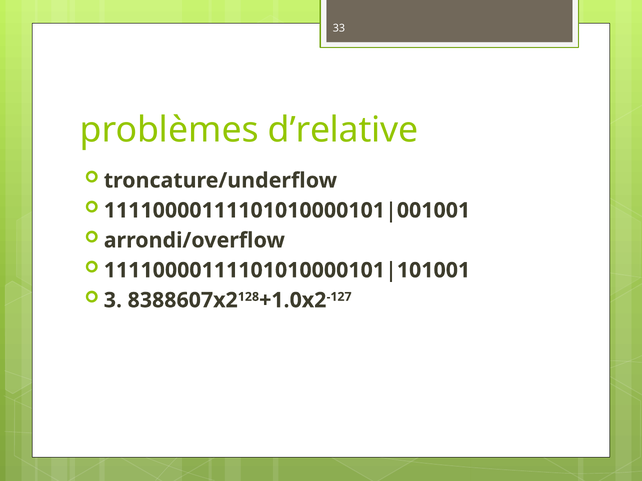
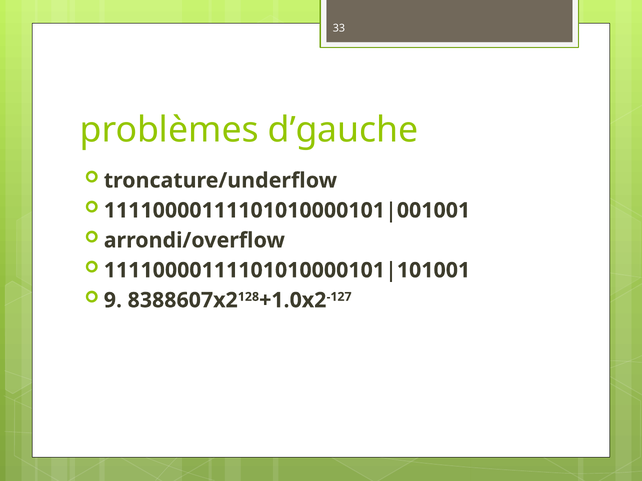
d’relative: d’relative -> d’gauche
3: 3 -> 9
